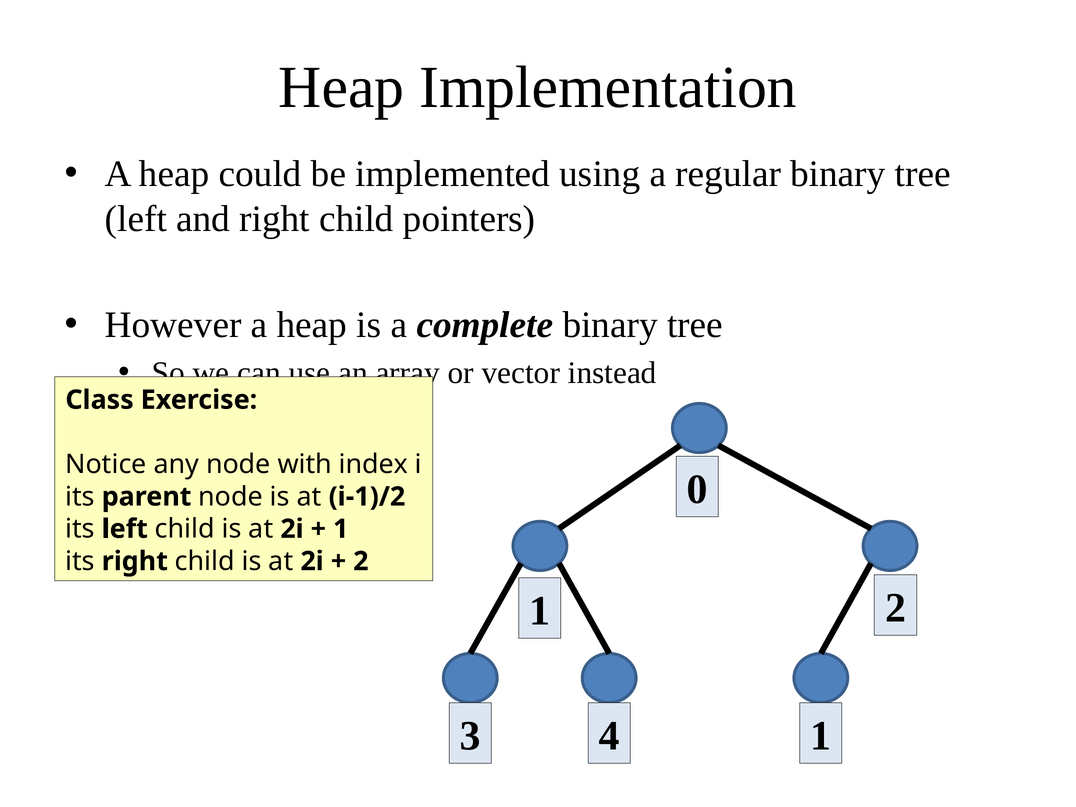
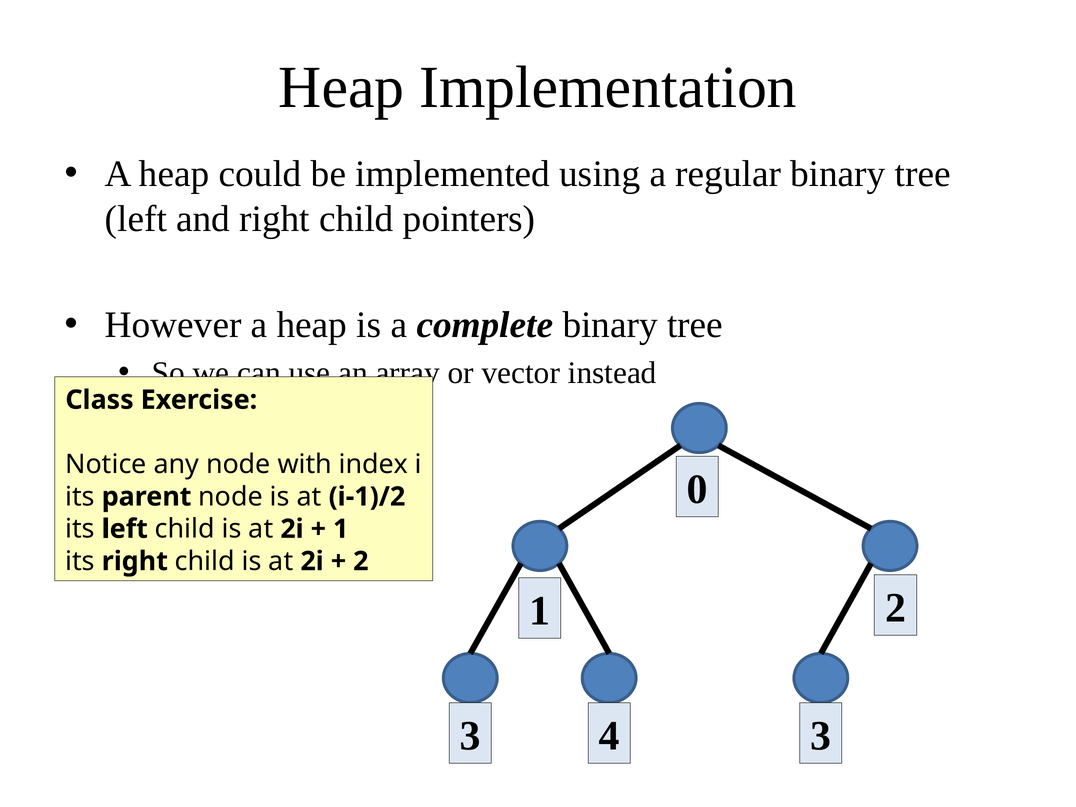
4 1: 1 -> 3
